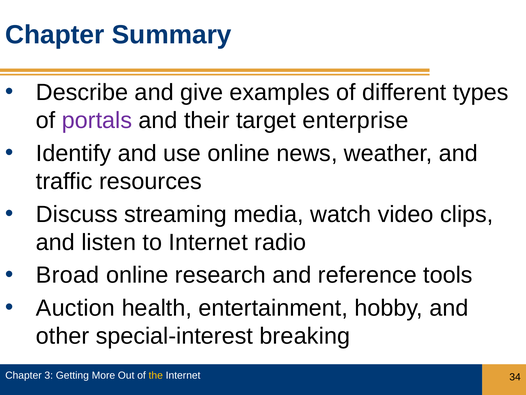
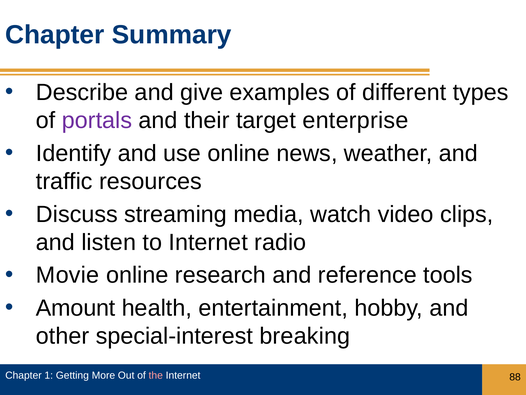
Broad: Broad -> Movie
Auction: Auction -> Amount
3: 3 -> 1
the colour: yellow -> pink
34: 34 -> 88
